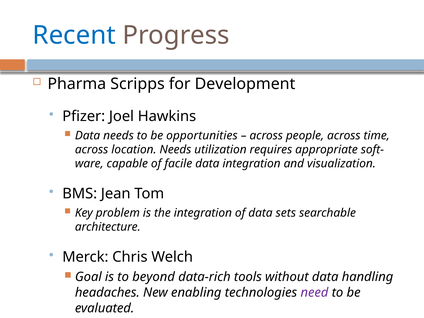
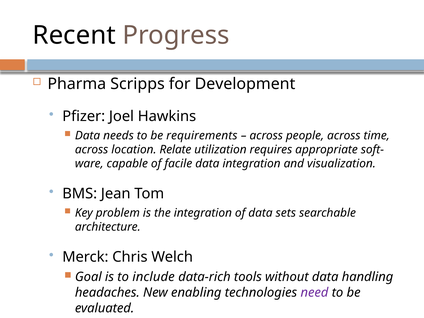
Recent colour: blue -> black
opportunities: opportunities -> requirements
location Needs: Needs -> Relate
beyond: beyond -> include
